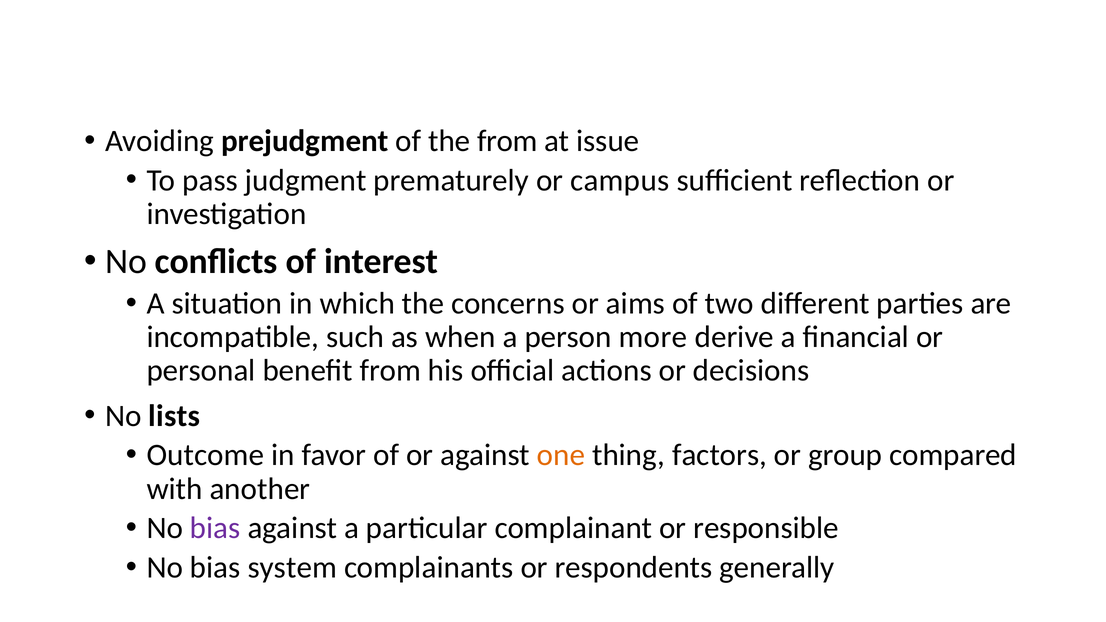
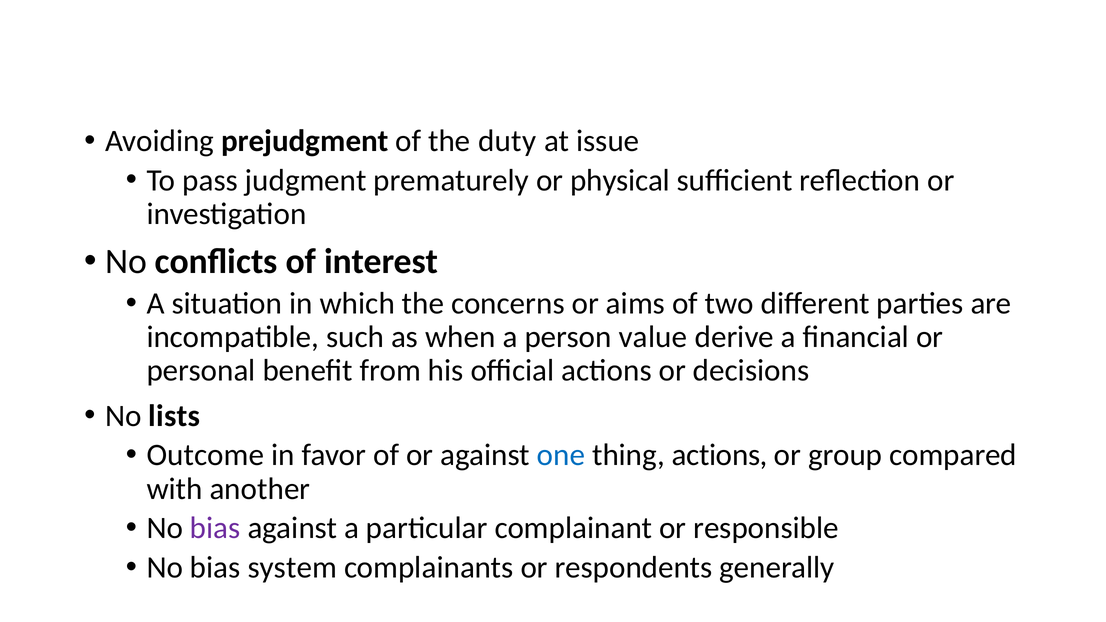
the from: from -> duty
campus: campus -> physical
more: more -> value
one colour: orange -> blue
thing factors: factors -> actions
